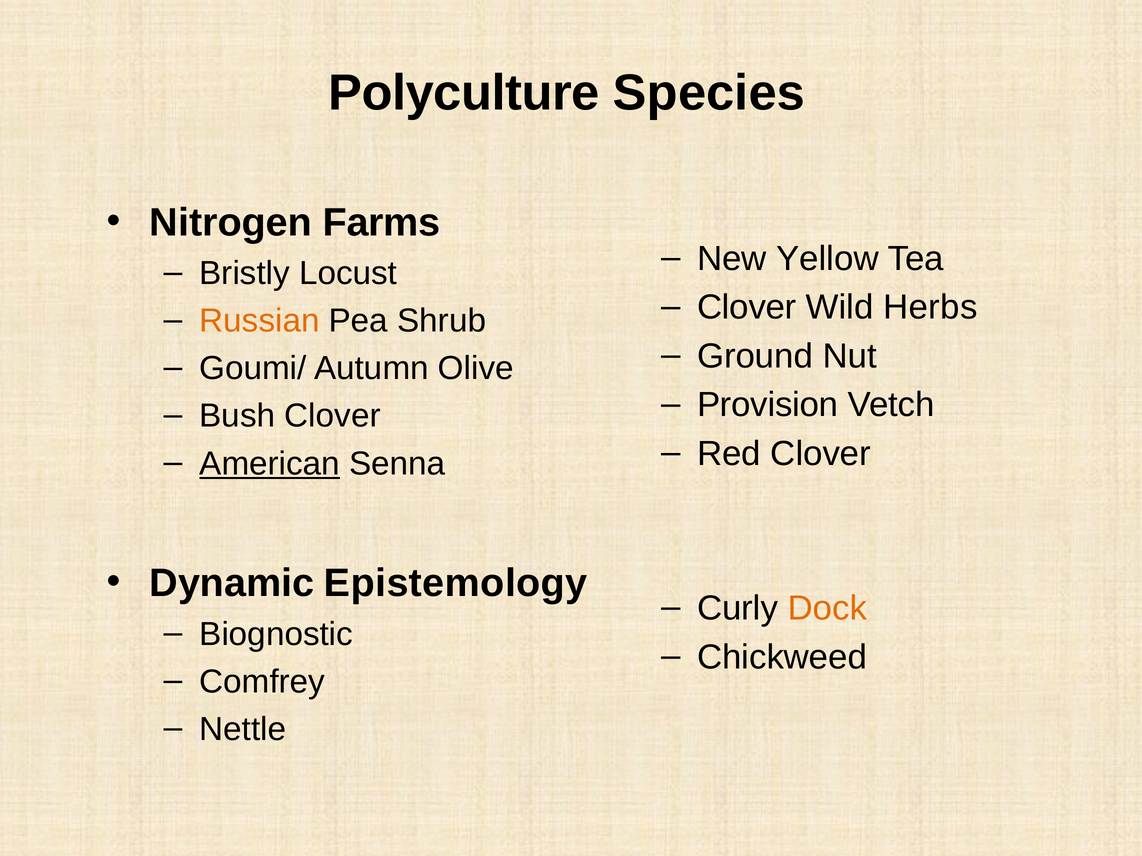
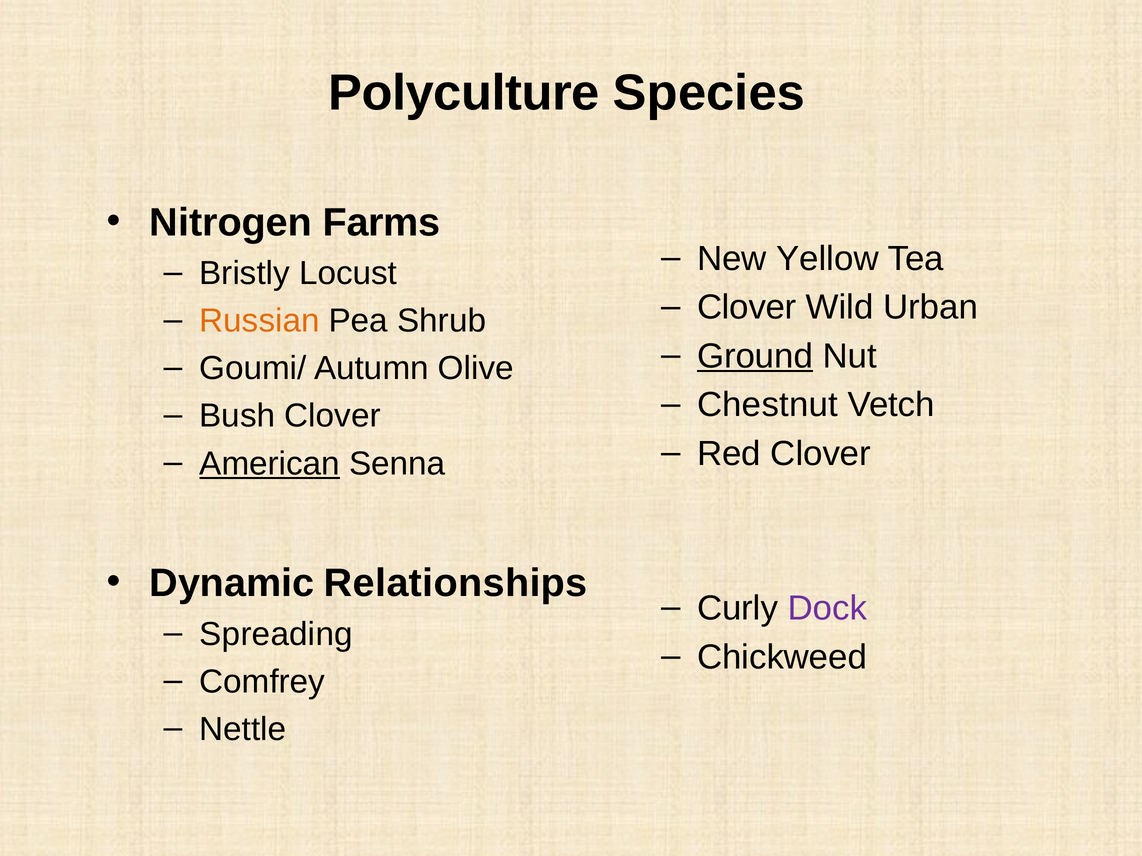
Herbs: Herbs -> Urban
Ground underline: none -> present
Provision: Provision -> Chestnut
Epistemology: Epistemology -> Relationships
Dock colour: orange -> purple
Biognostic: Biognostic -> Spreading
